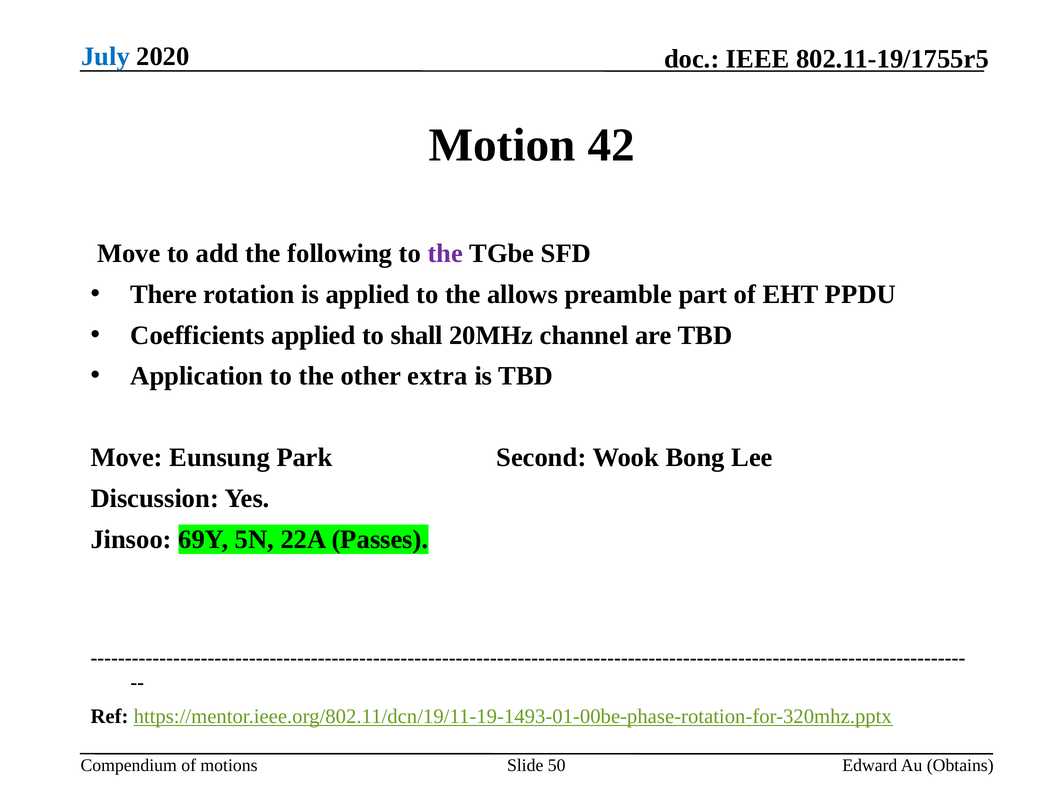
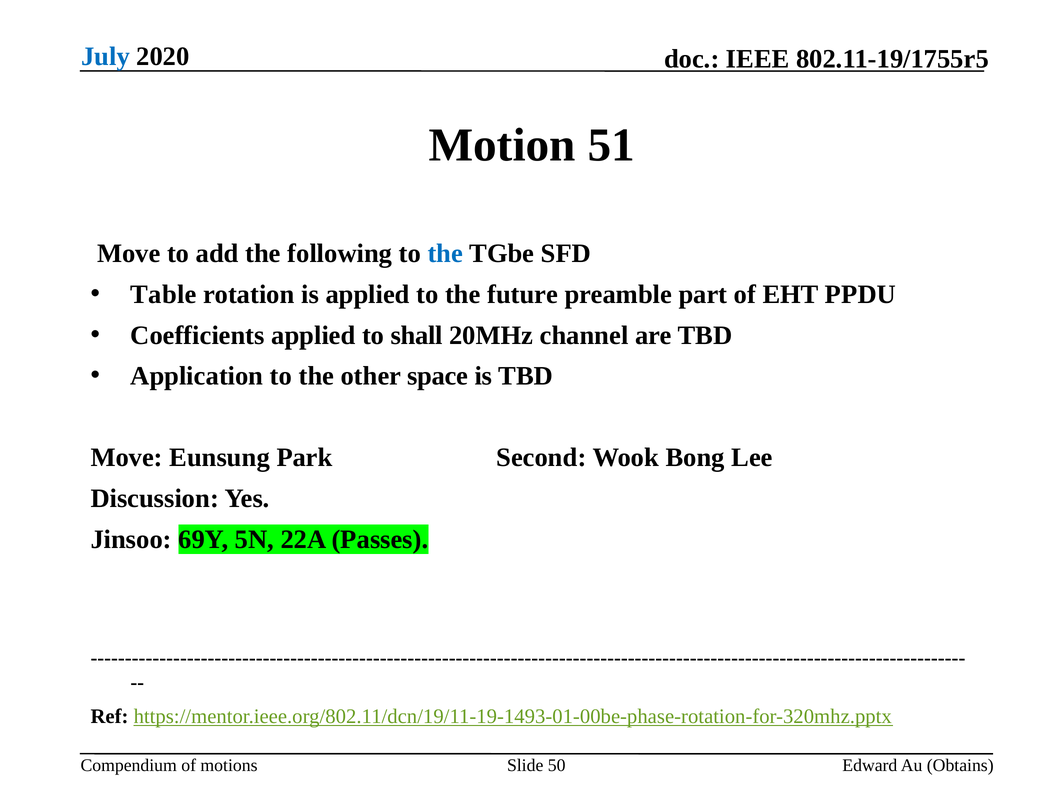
42: 42 -> 51
the at (445, 254) colour: purple -> blue
There: There -> Table
allows: allows -> future
extra: extra -> space
